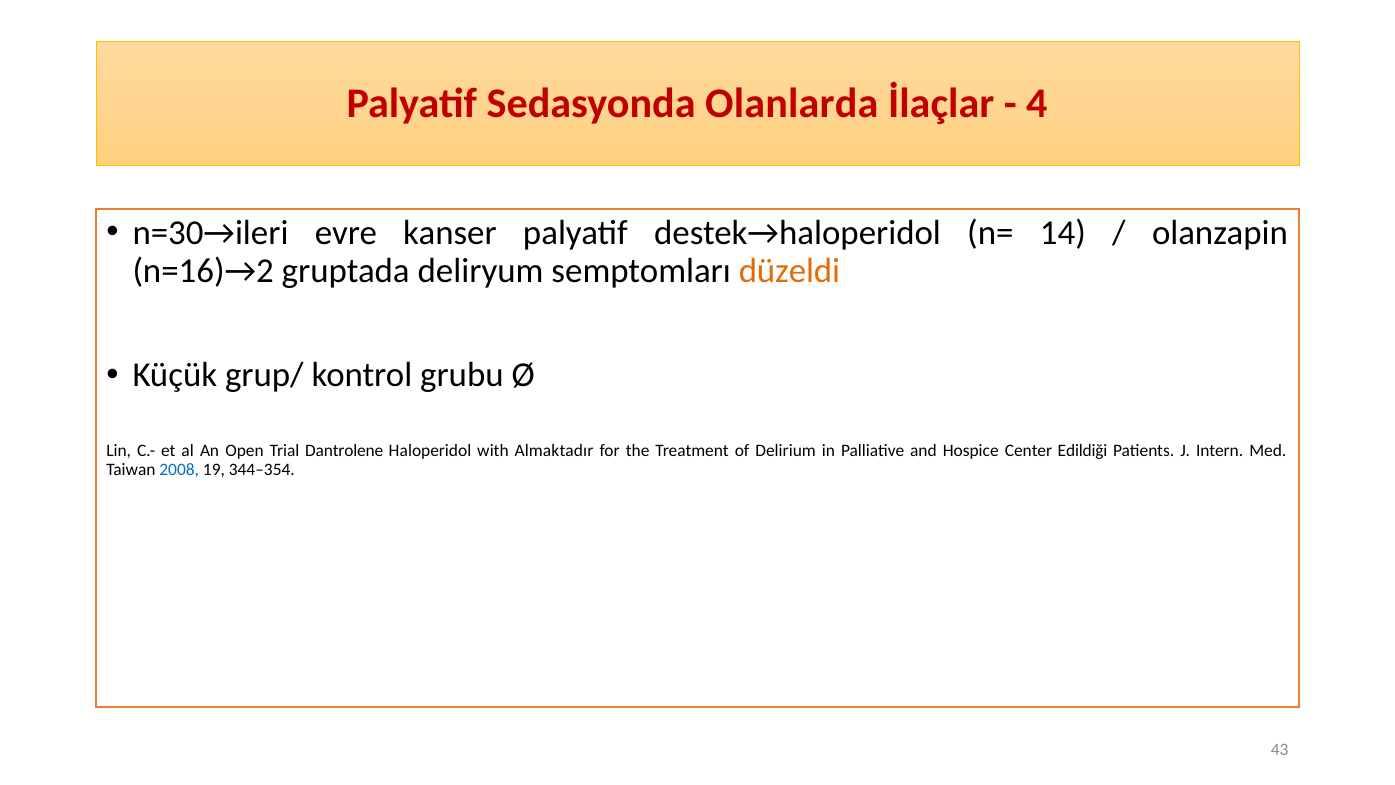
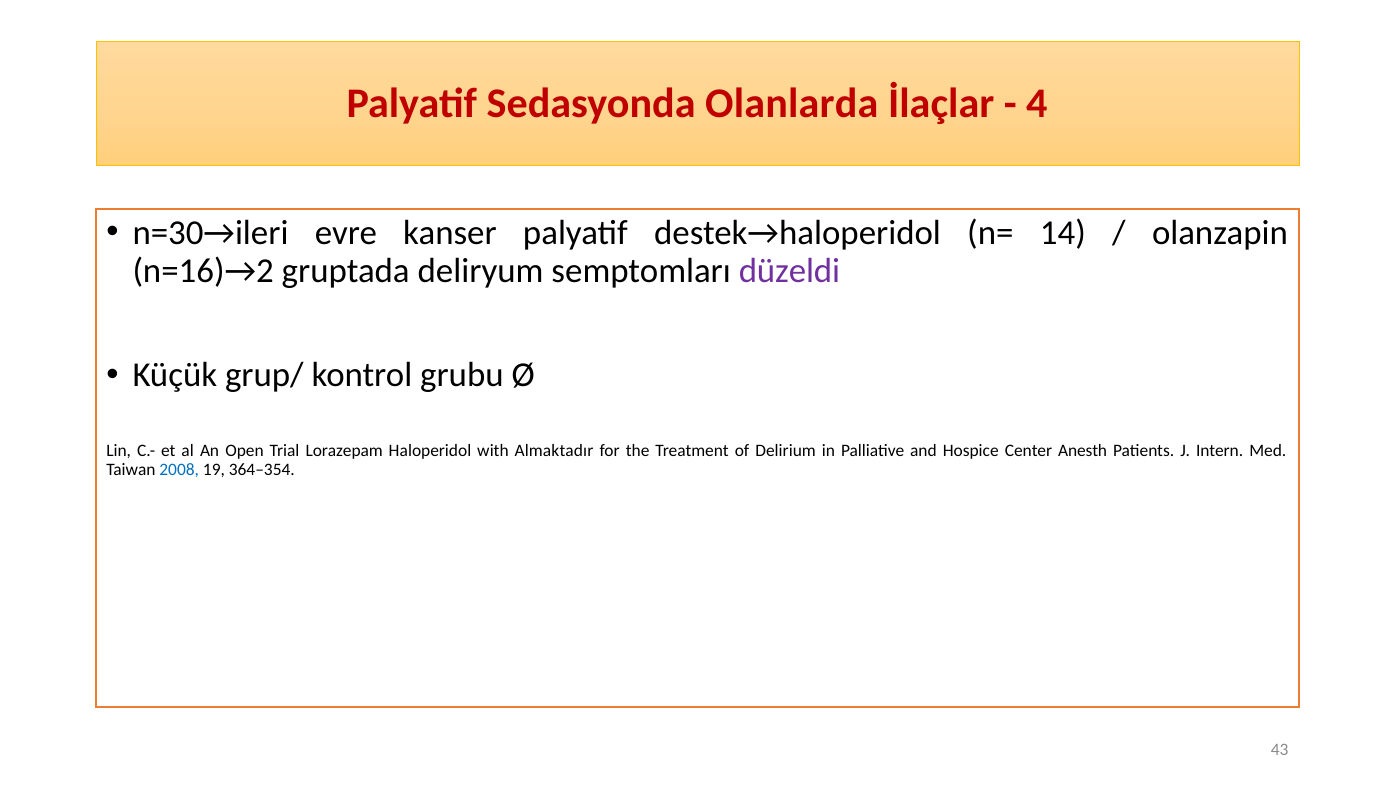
düzeldi colour: orange -> purple
Dantrolene: Dantrolene -> Lorazepam
Edildiği: Edildiği -> Anesth
344–354: 344–354 -> 364–354
